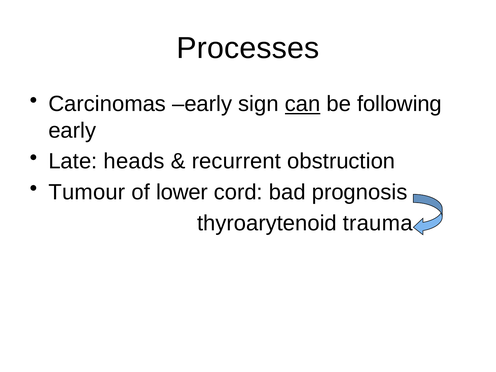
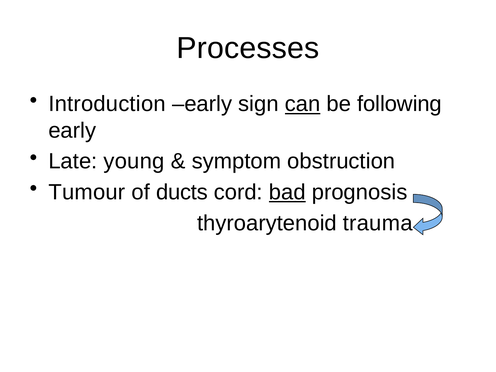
Carcinomas: Carcinomas -> Introduction
heads: heads -> young
recurrent: recurrent -> symptom
lower: lower -> ducts
bad underline: none -> present
